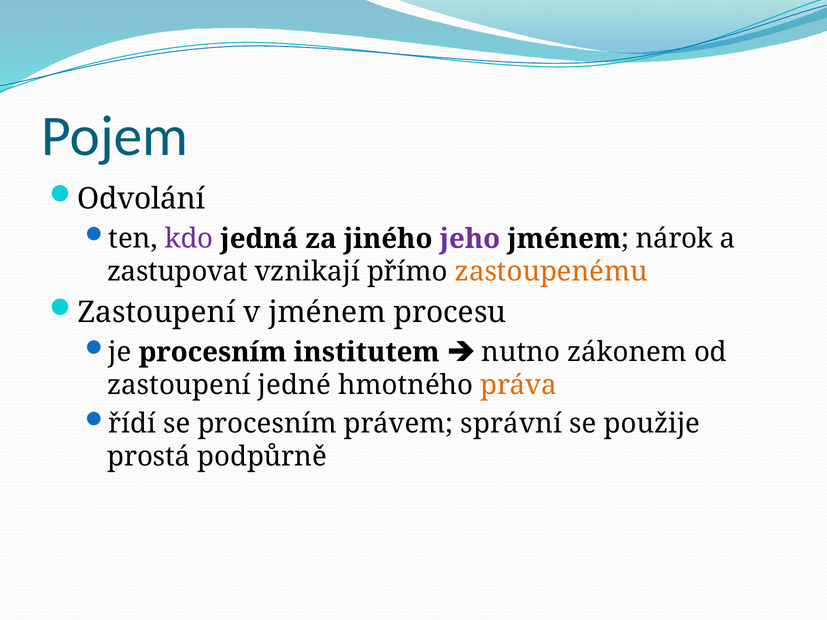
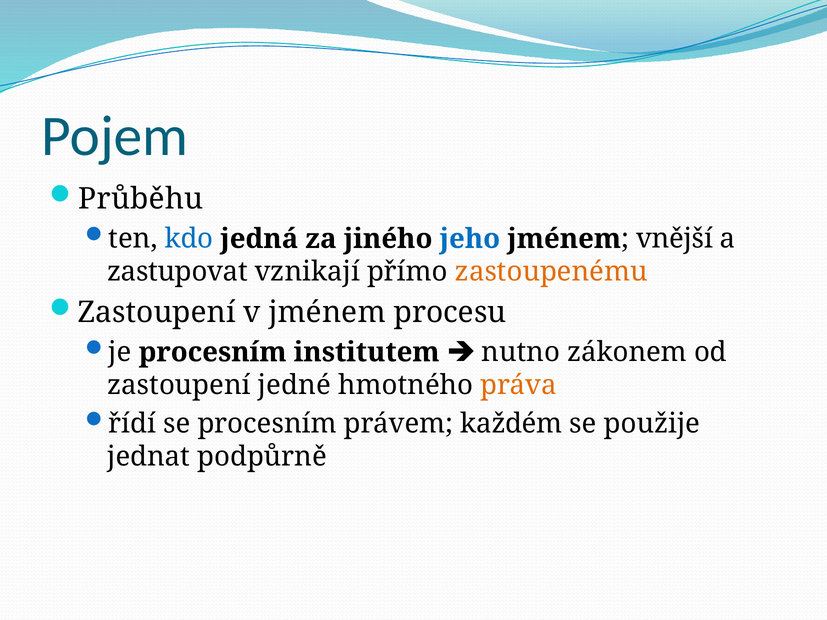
Odvolání: Odvolání -> Průběhu
kdo colour: purple -> blue
jeho colour: purple -> blue
nárok: nárok -> vnější
správní: správní -> každém
prostá: prostá -> jednat
